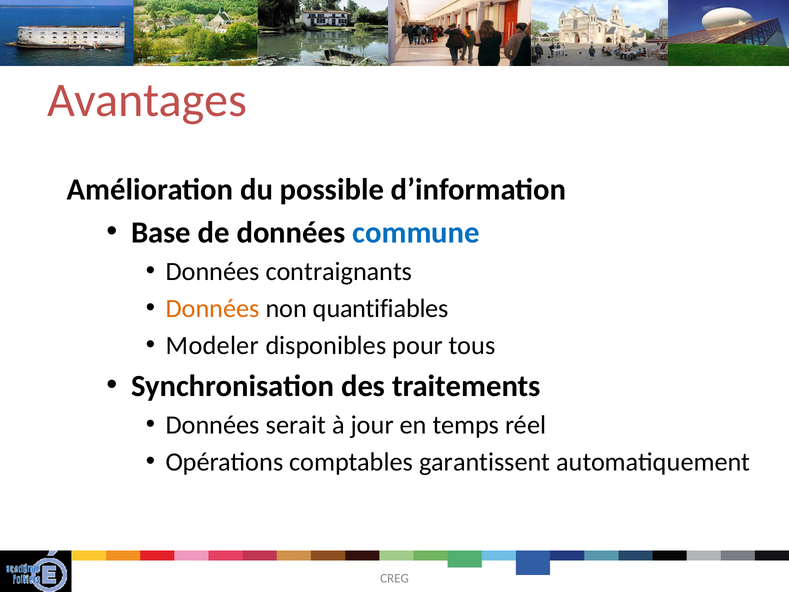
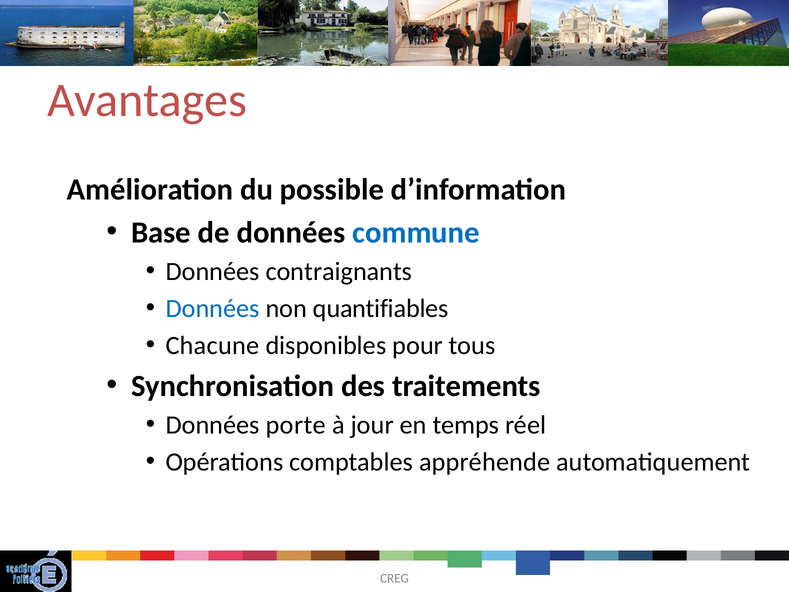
Données at (213, 308) colour: orange -> blue
Modeler: Modeler -> Chacune
serait: serait -> porte
garantissent: garantissent -> appréhende
